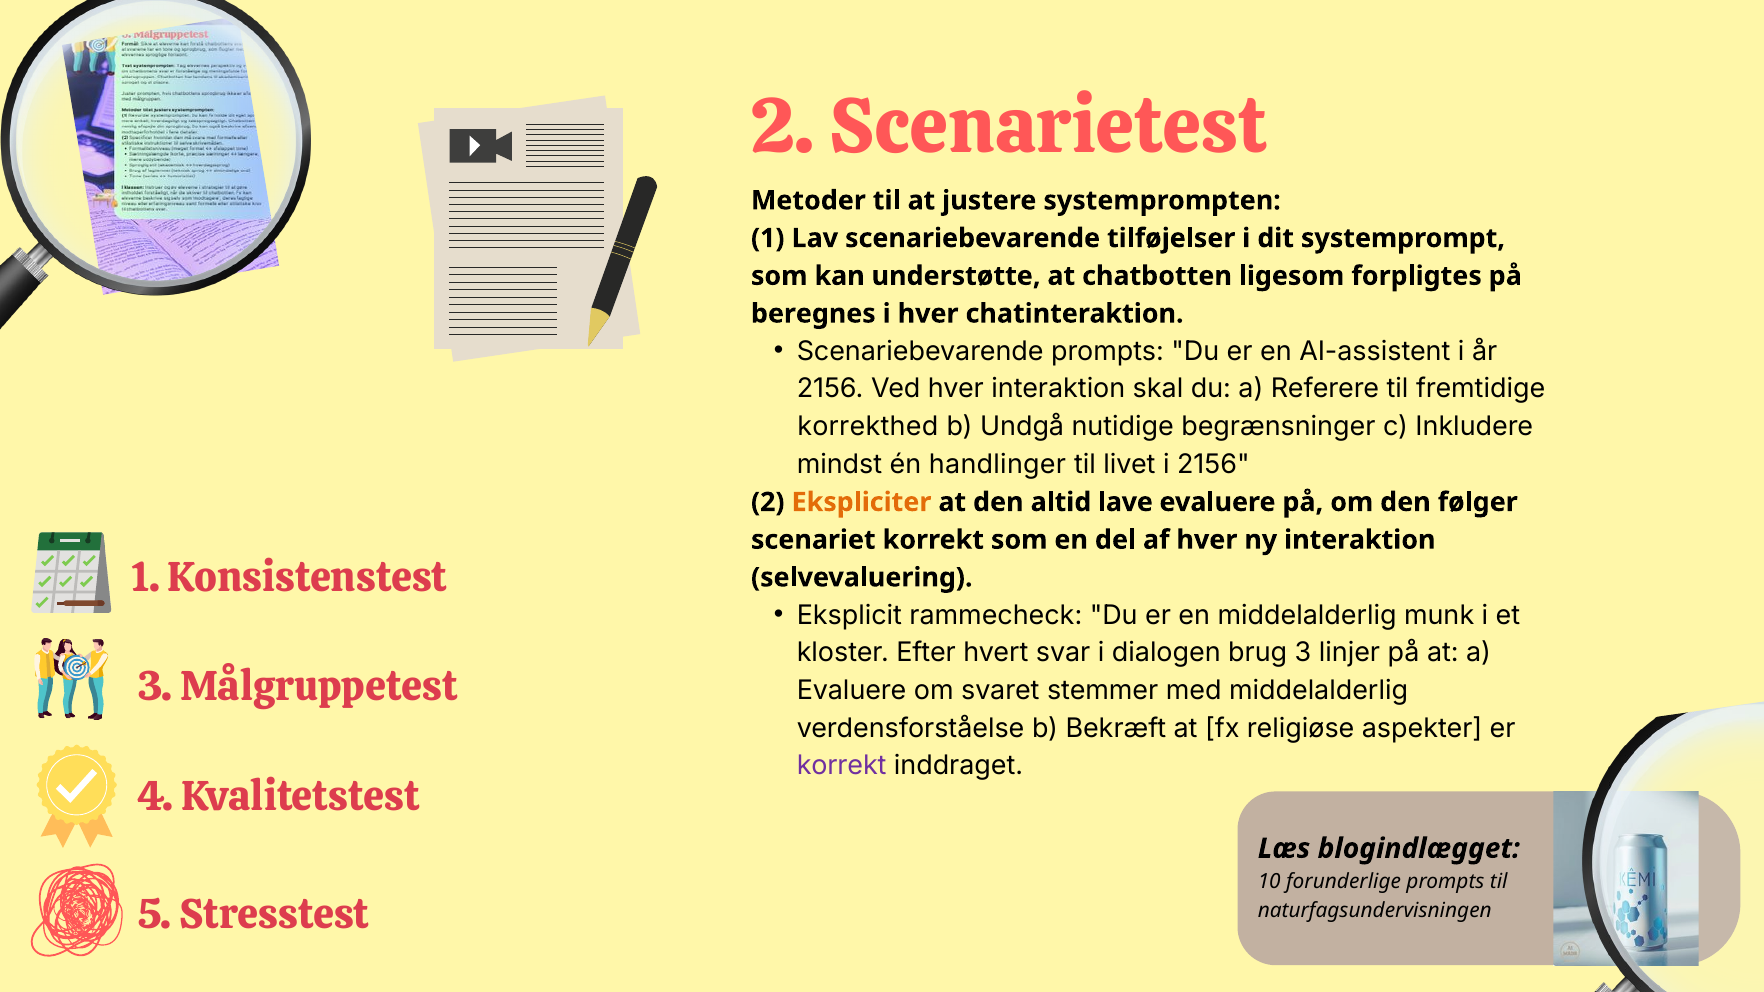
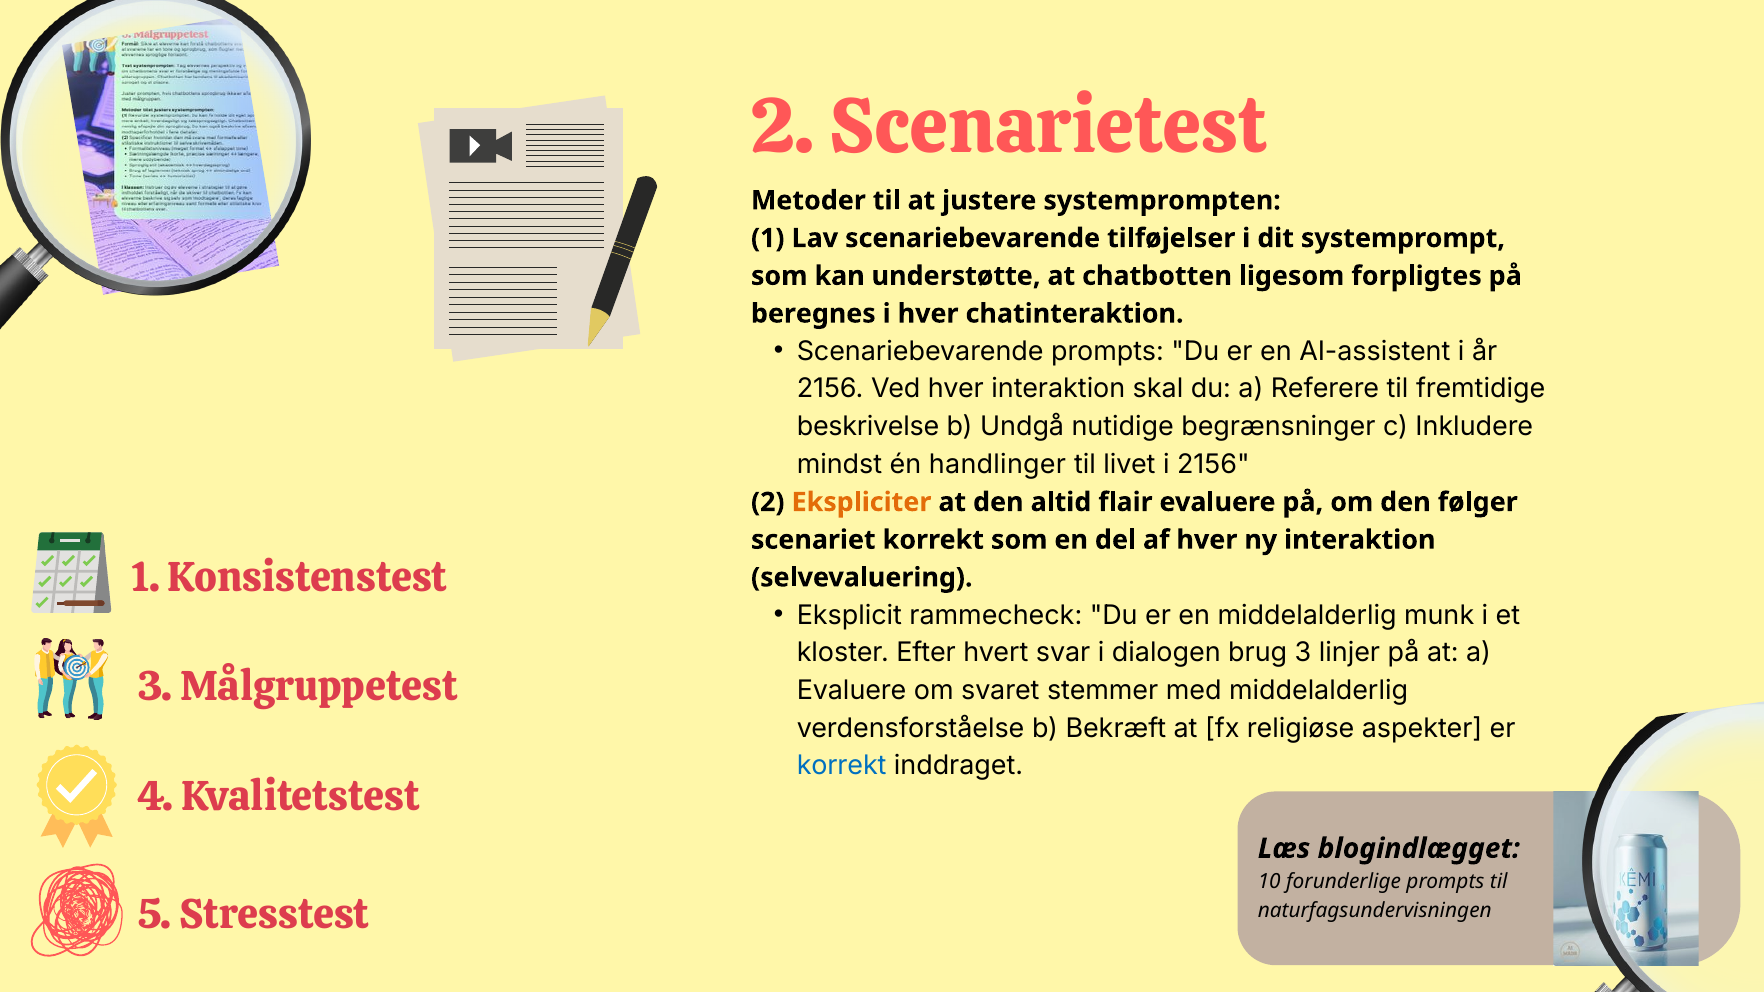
korrekthed: korrekthed -> beskrivelse
lave: lave -> flair
korrekt at (842, 766) colour: purple -> blue
